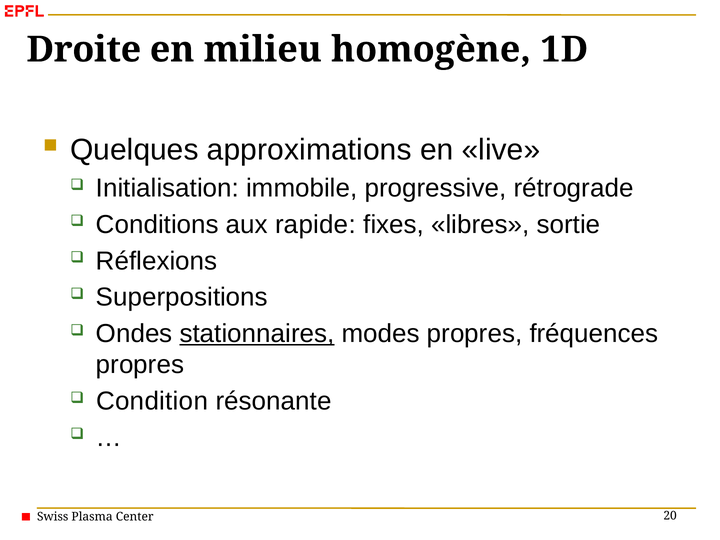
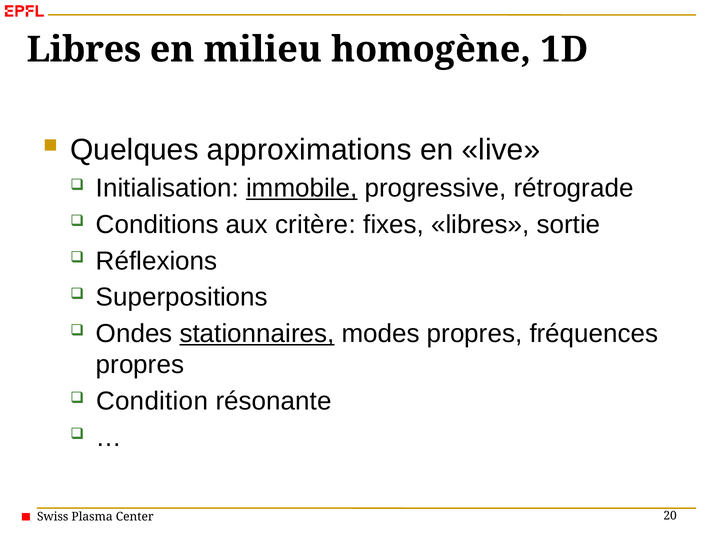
Droite at (84, 50): Droite -> Libres
immobile underline: none -> present
rapide: rapide -> critère
